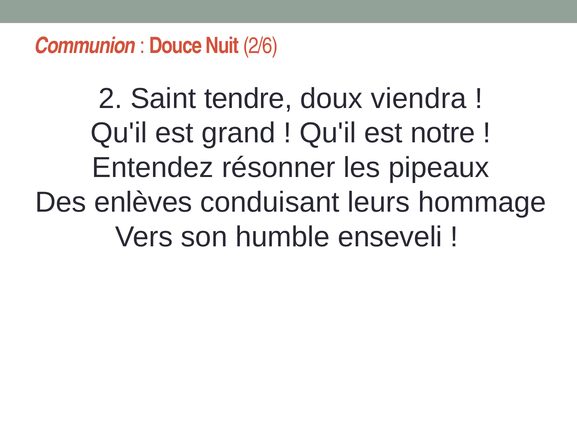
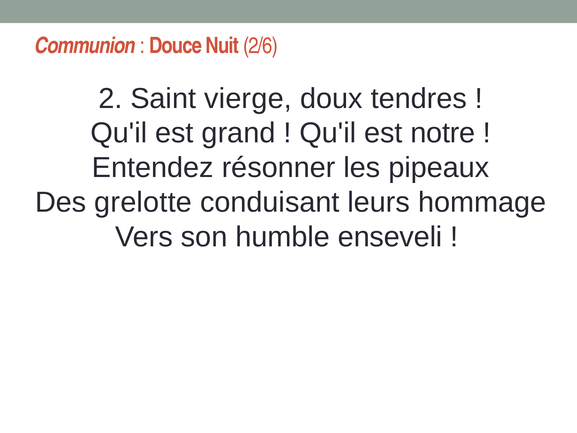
tendre: tendre -> vierge
viendra: viendra -> tendres
enlèves: enlèves -> grelotte
